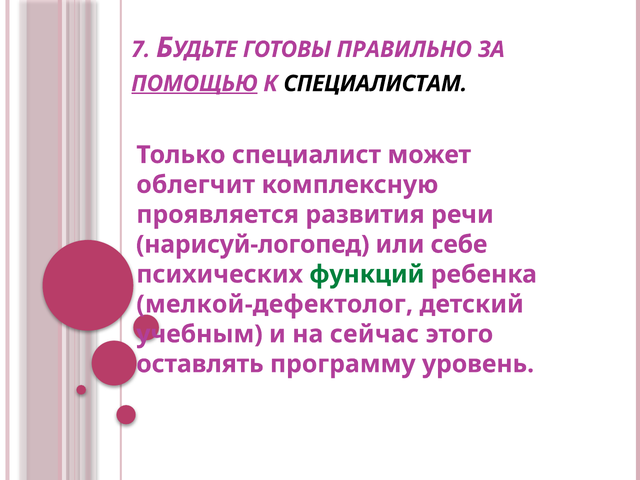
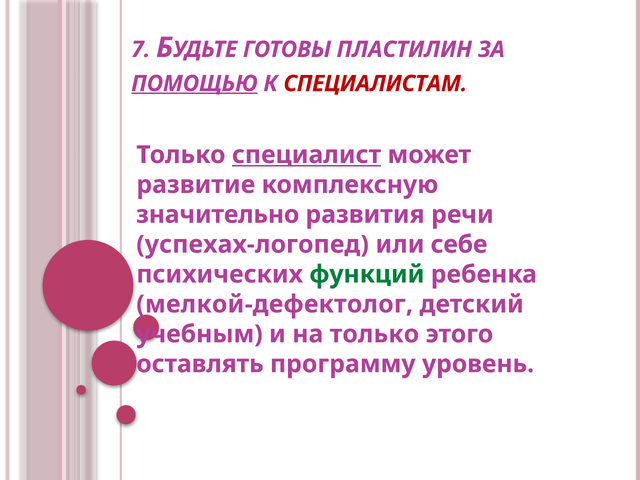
ПРАВИЛЬНО: ПРАВИЛЬНО -> ПЛАСТИЛИН
СПЕЦИАЛИСТАМ colour: black -> red
специалист underline: none -> present
облегчит: облегчит -> развитие
проявляется: проявляется -> значительно
нарисуй-логопед: нарисуй-логопед -> успехах-логопед
на сейчас: сейчас -> только
